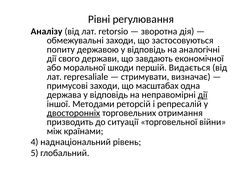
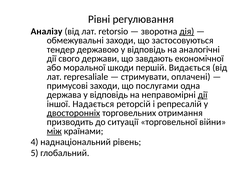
дія underline: none -> present
попиту: попиту -> тендер
визначає: визначає -> оплачені
масштабах: масштабах -> послугами
Методами: Методами -> Надається
між underline: none -> present
